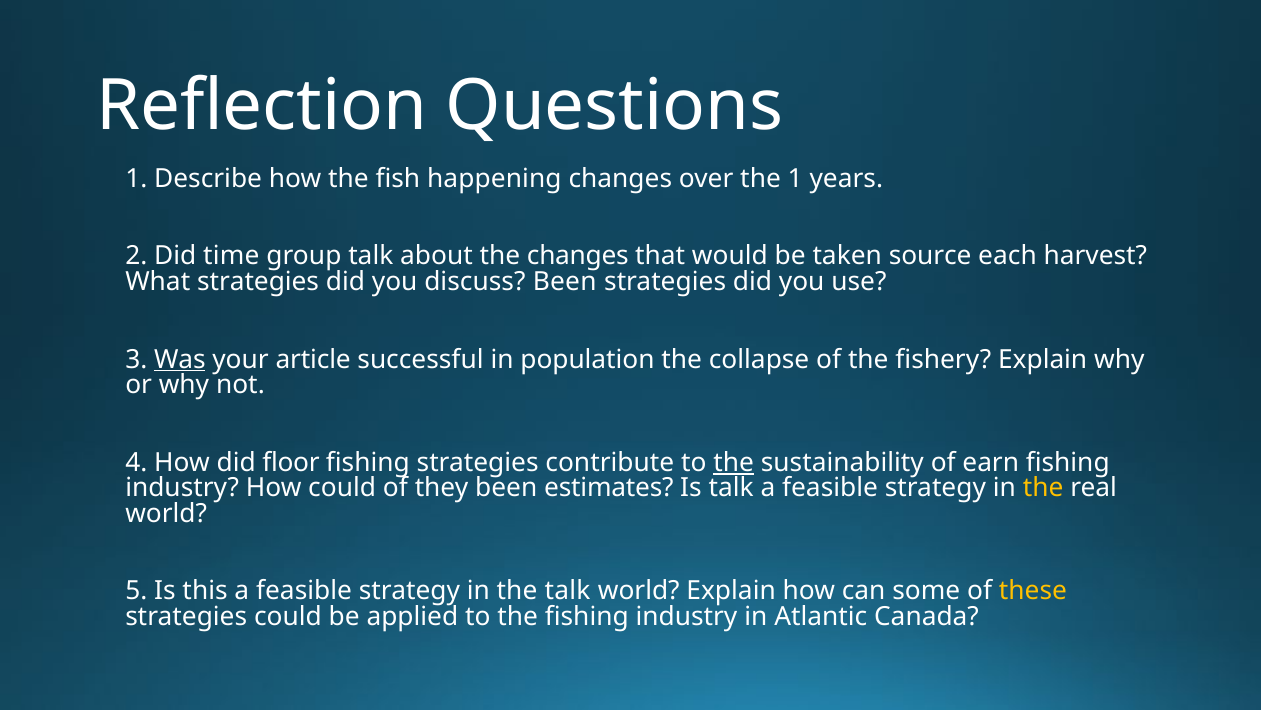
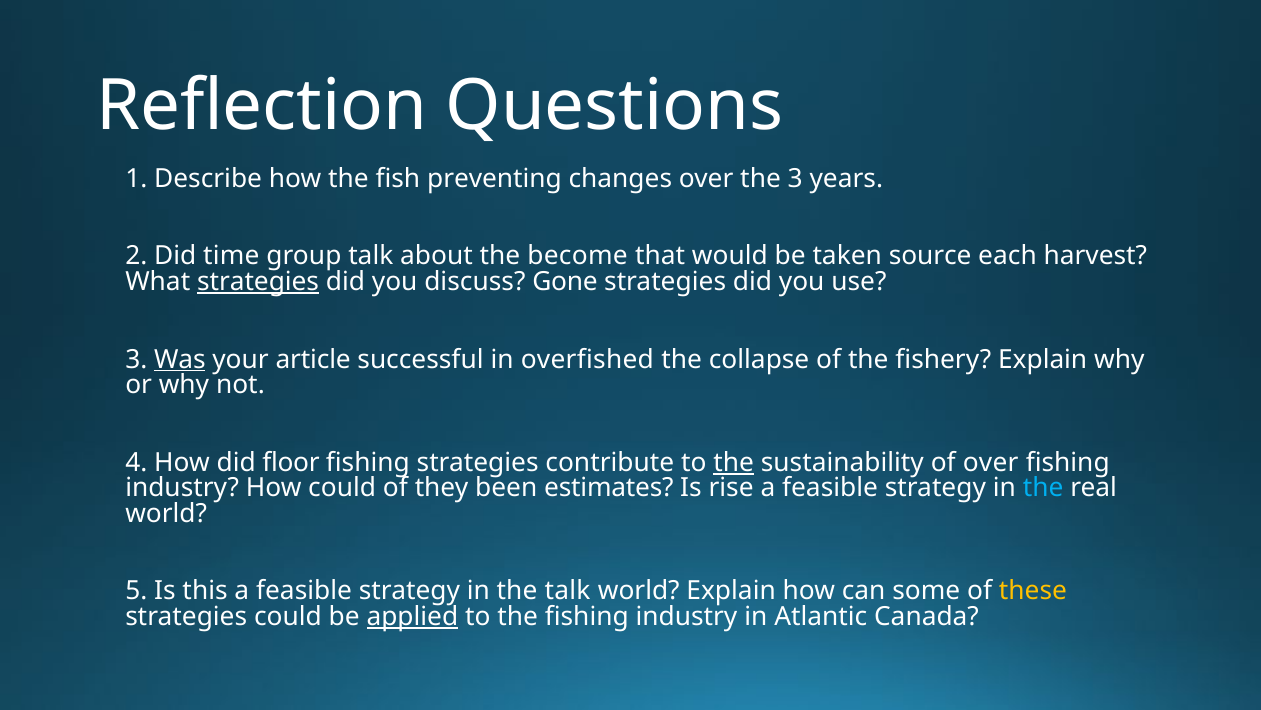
happening: happening -> preventing
the 1: 1 -> 3
the changes: changes -> become
strategies at (258, 281) underline: none -> present
discuss Been: Been -> Gone
population: population -> overfished
of earn: earn -> over
Is talk: talk -> rise
the at (1043, 488) colour: yellow -> light blue
applied underline: none -> present
